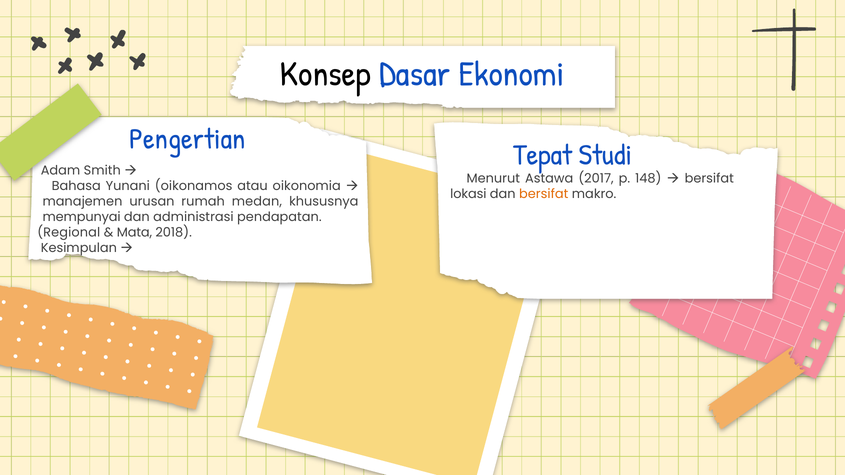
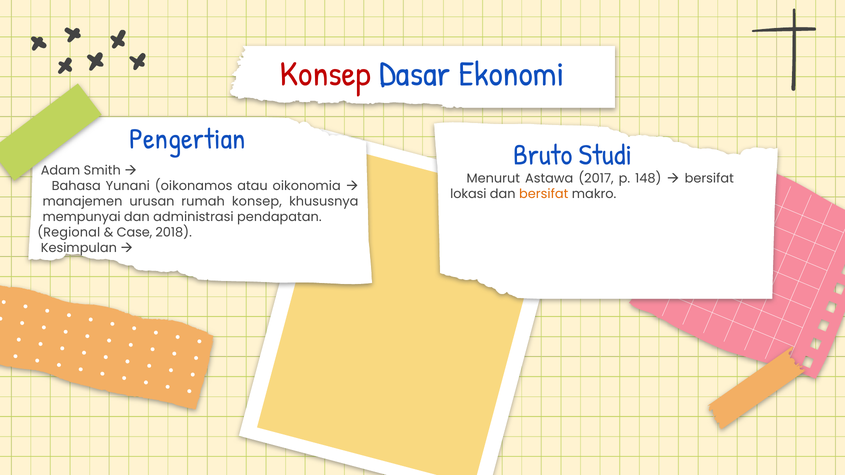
Konsep at (326, 74) colour: black -> red
Tepat: Tepat -> Bruto
rumah medan: medan -> konsep
Mata: Mata -> Case
